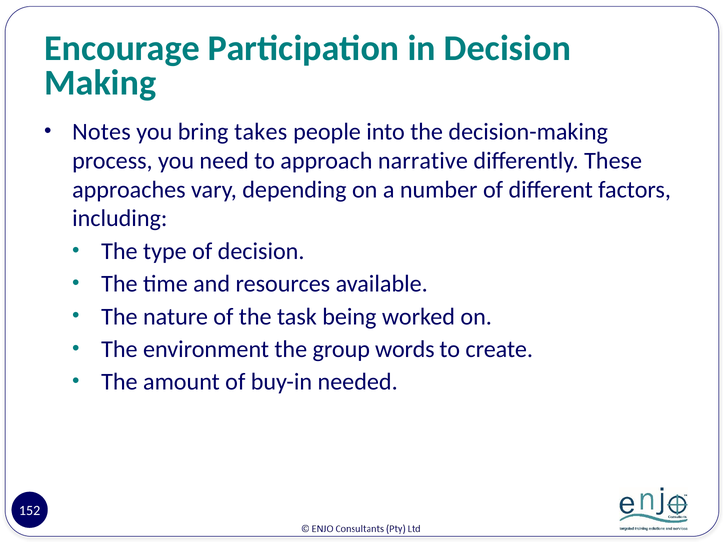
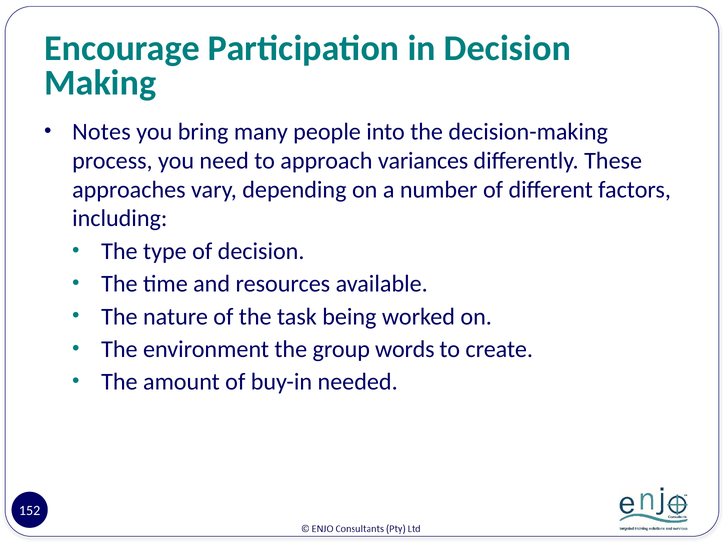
takes: takes -> many
narrative: narrative -> variances
